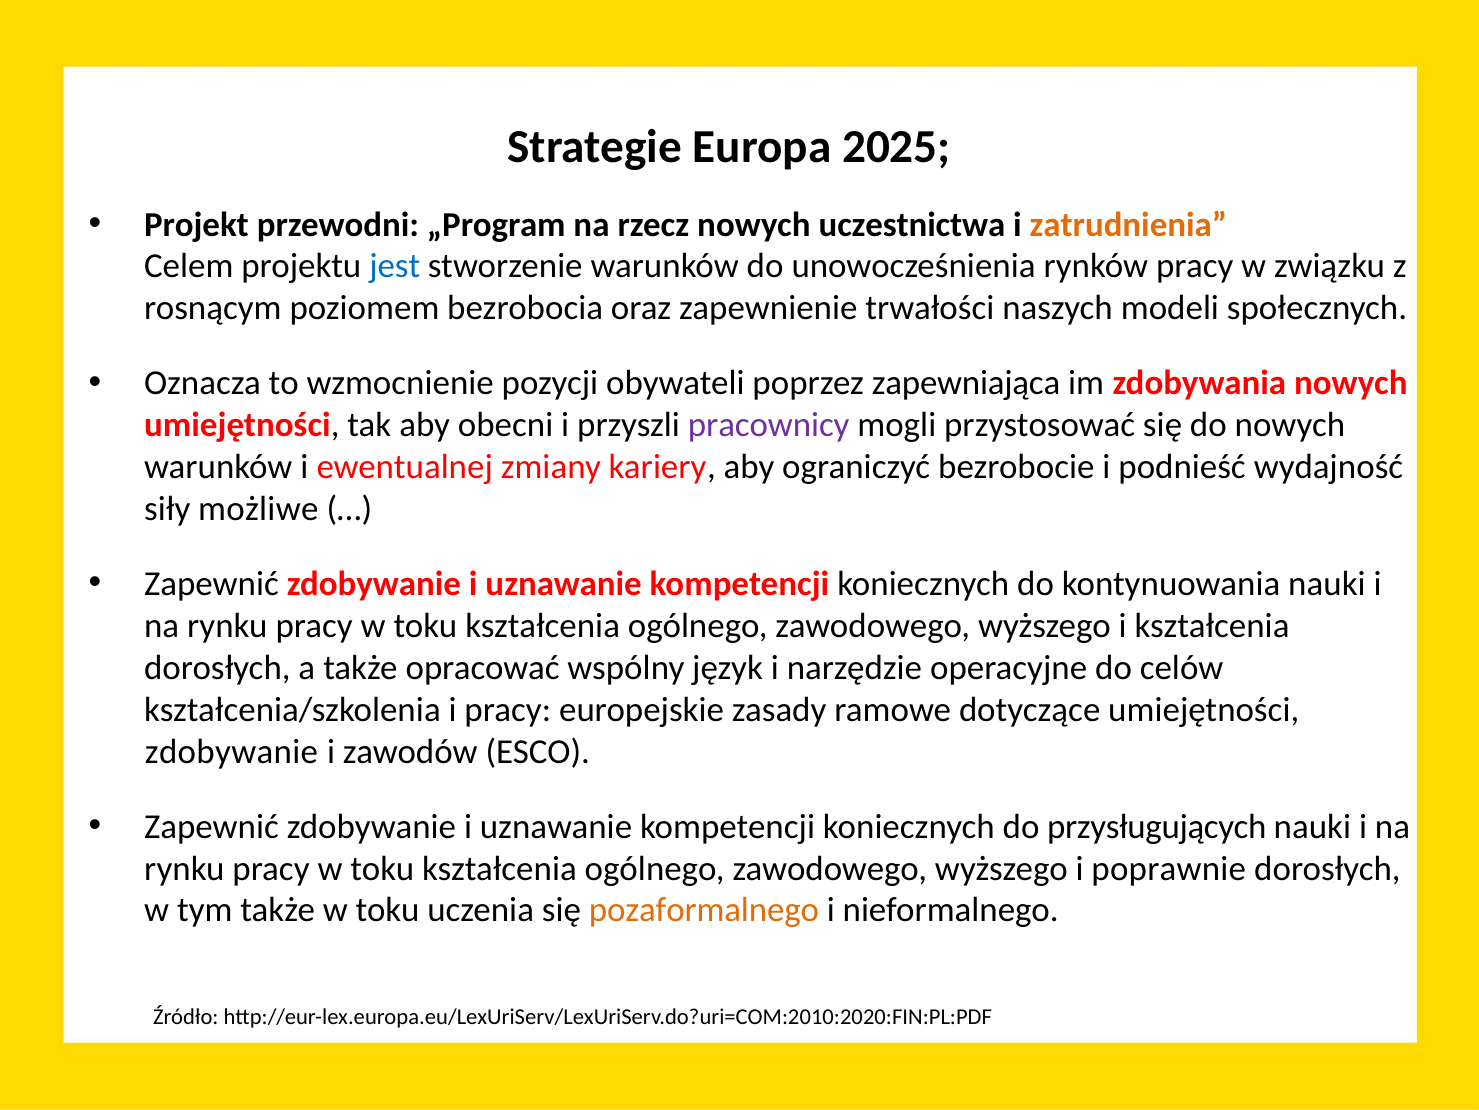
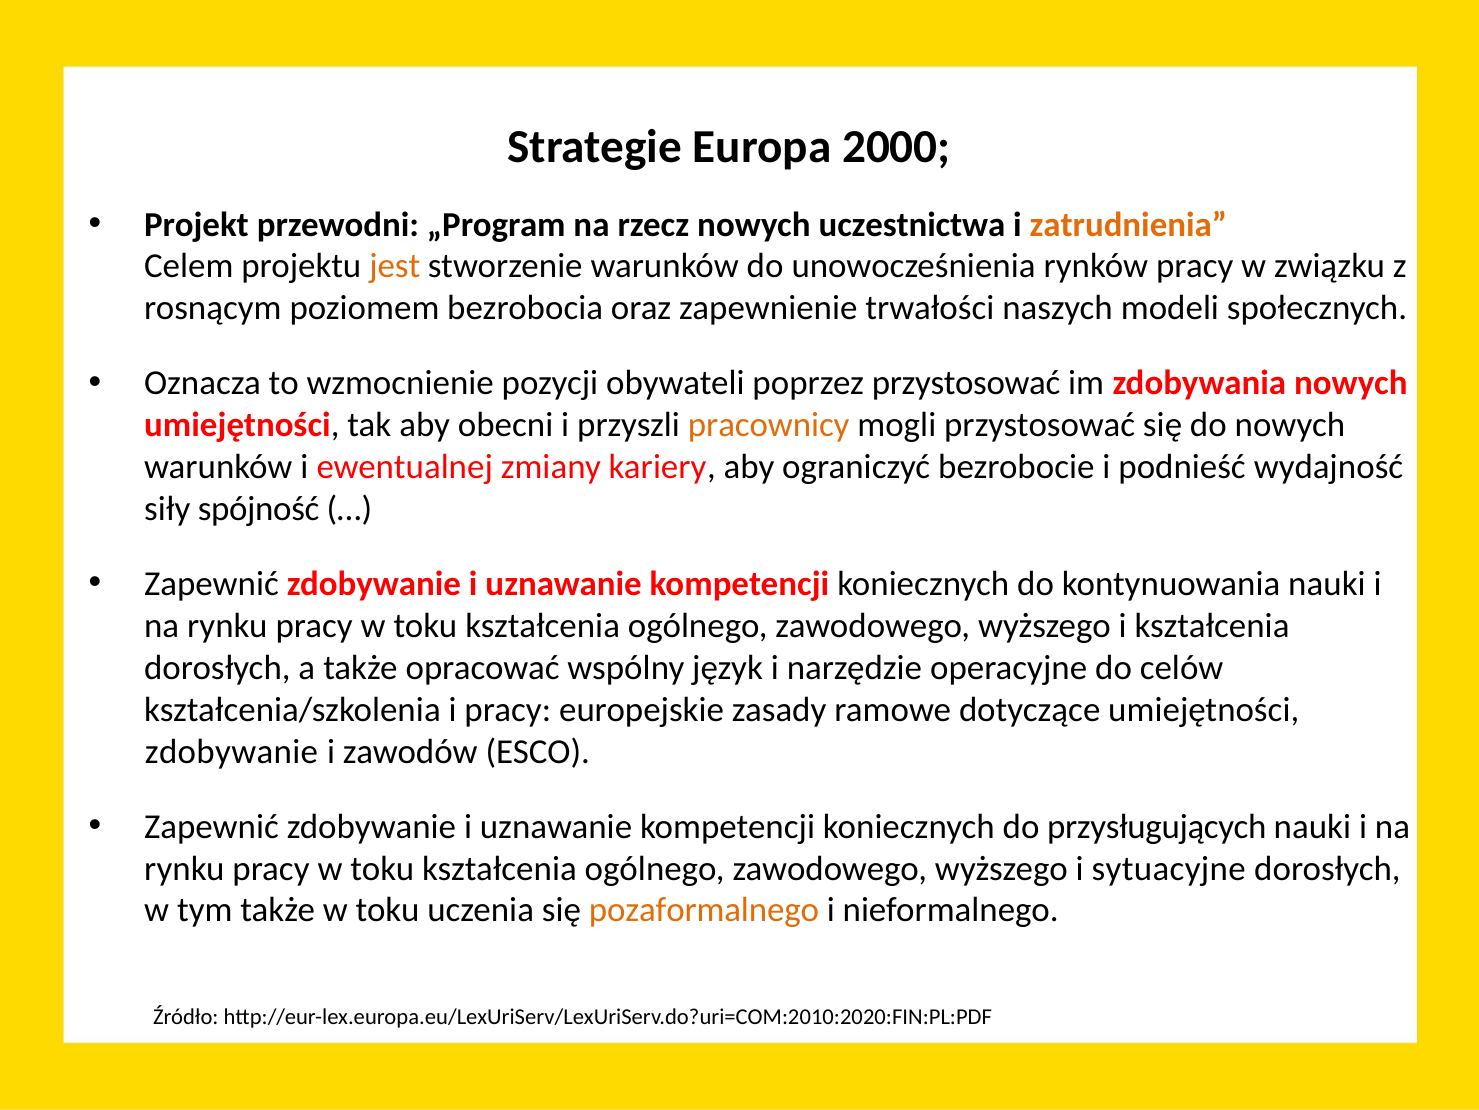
2025: 2025 -> 2000
jest colour: blue -> orange
poprzez zapewniająca: zapewniająca -> przystosować
pracownicy colour: purple -> orange
możliwe: możliwe -> spójność
poprawnie: poprawnie -> sytuacyjne
